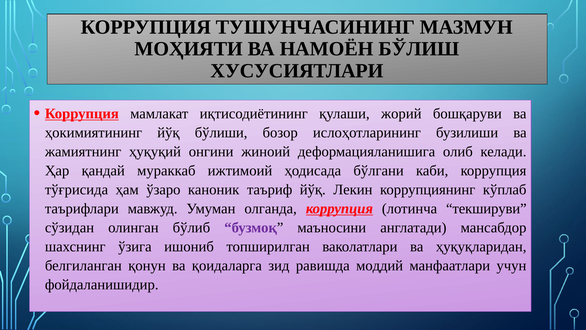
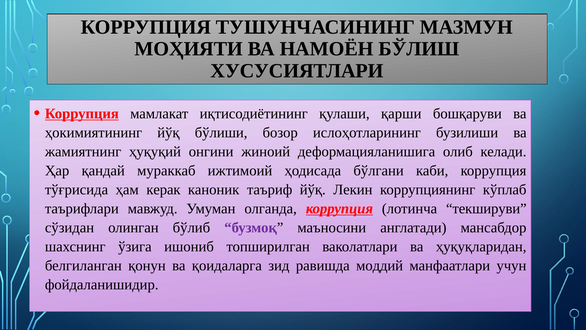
жорий: жорий -> қарши
ўзаро: ўзаро -> керак
